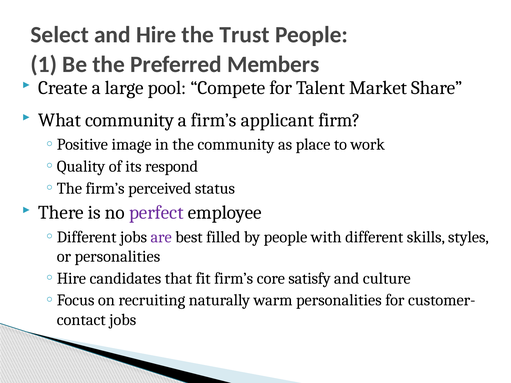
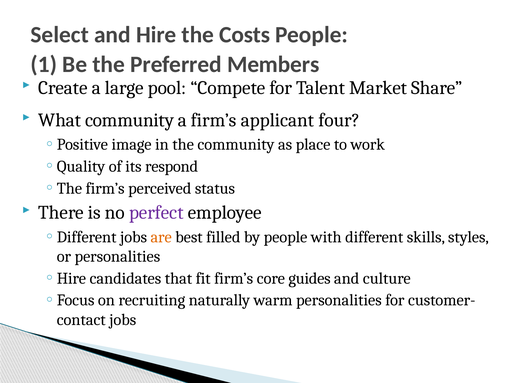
Trust: Trust -> Costs
firm: firm -> four
are colour: purple -> orange
satisfy: satisfy -> guides
